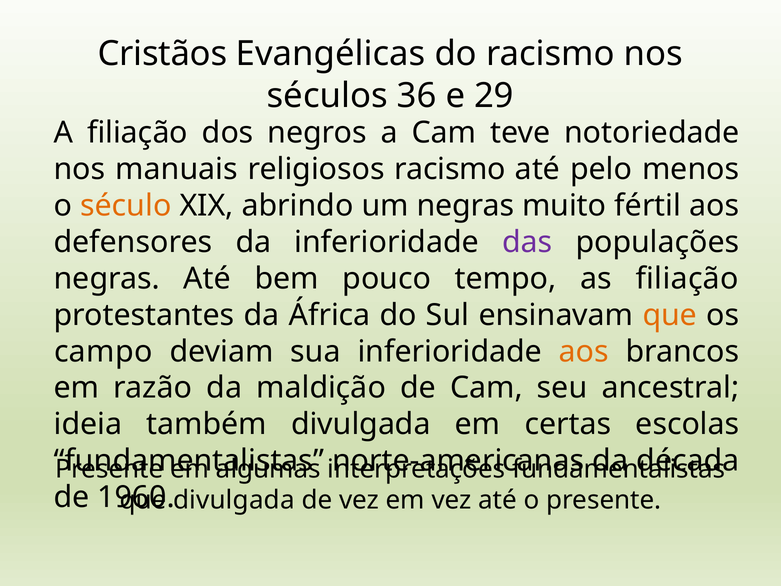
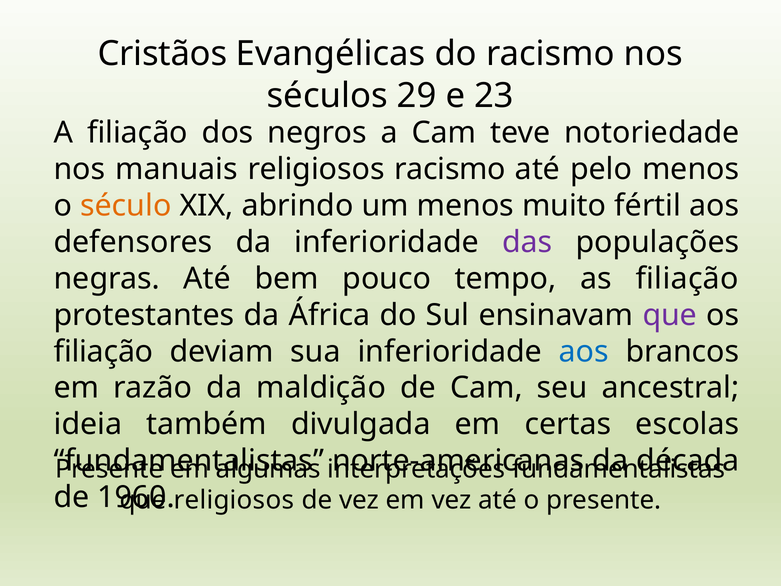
36: 36 -> 29
29: 29 -> 23
um negras: negras -> menos
que at (670, 315) colour: orange -> purple
campo at (103, 351): campo -> filiação
aos at (584, 351) colour: orange -> blue
divulgada at (234, 500): divulgada -> religiosos
